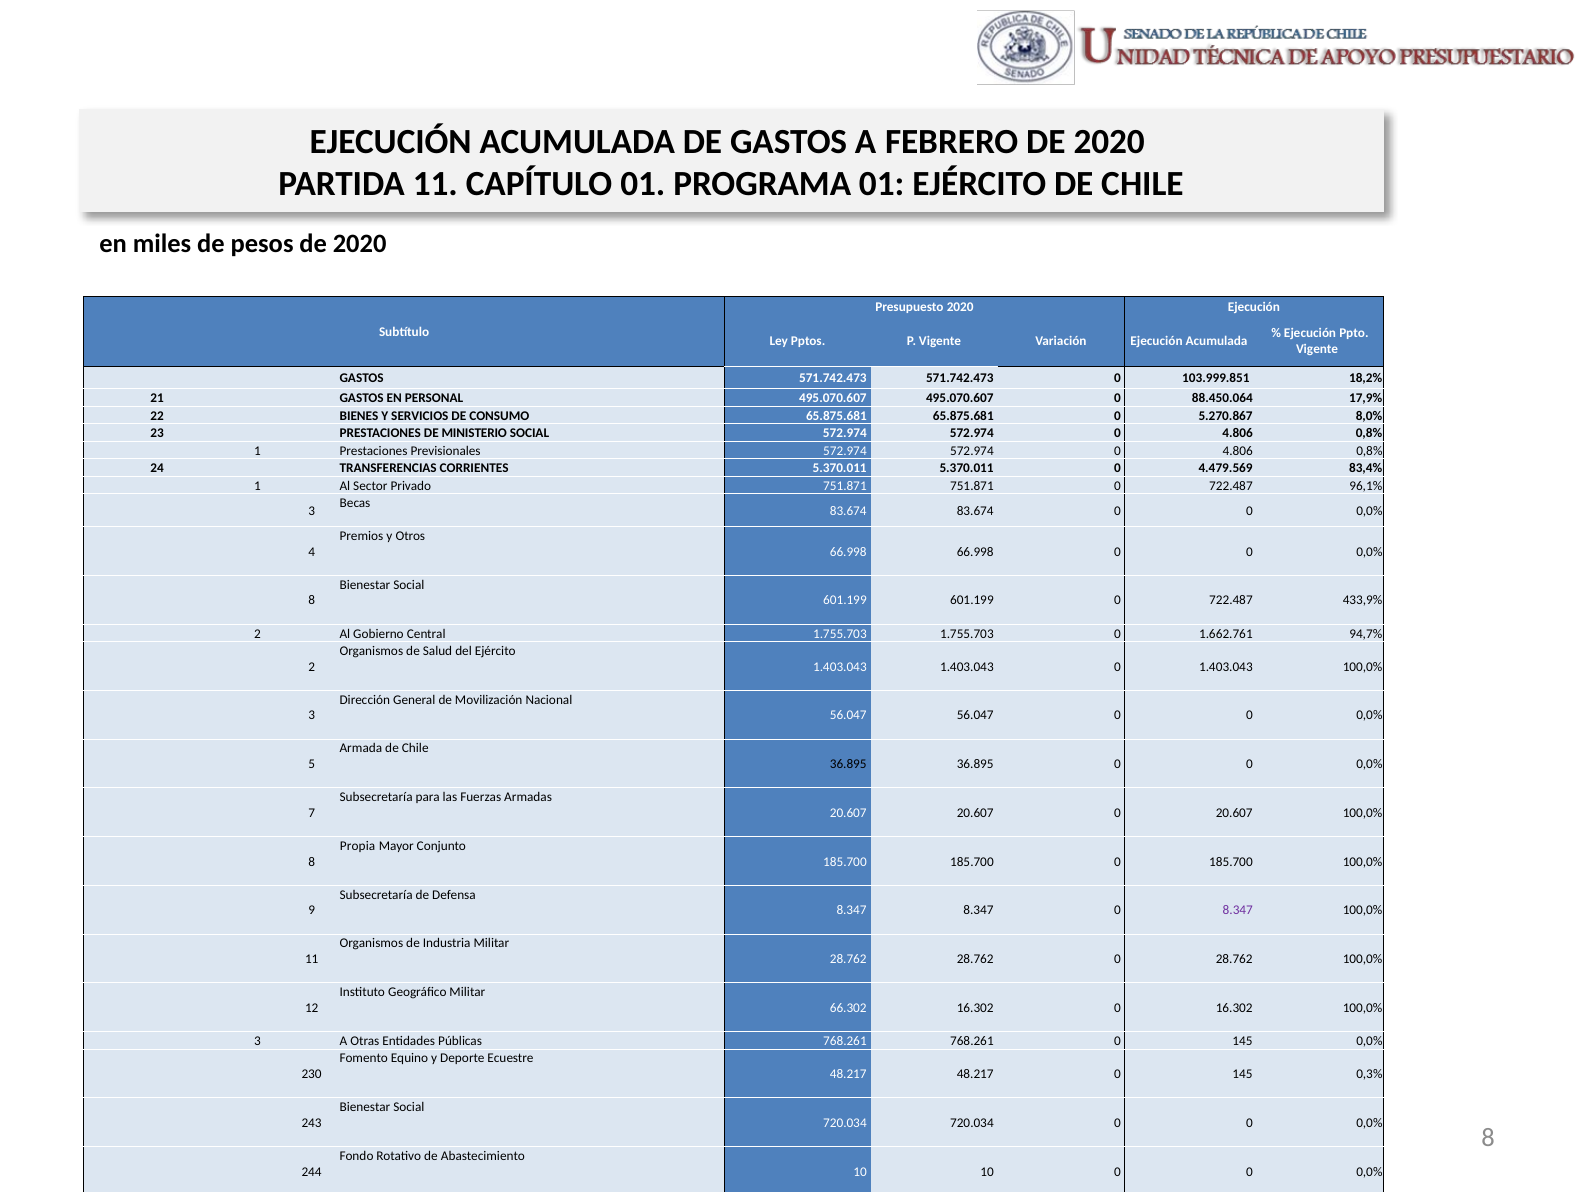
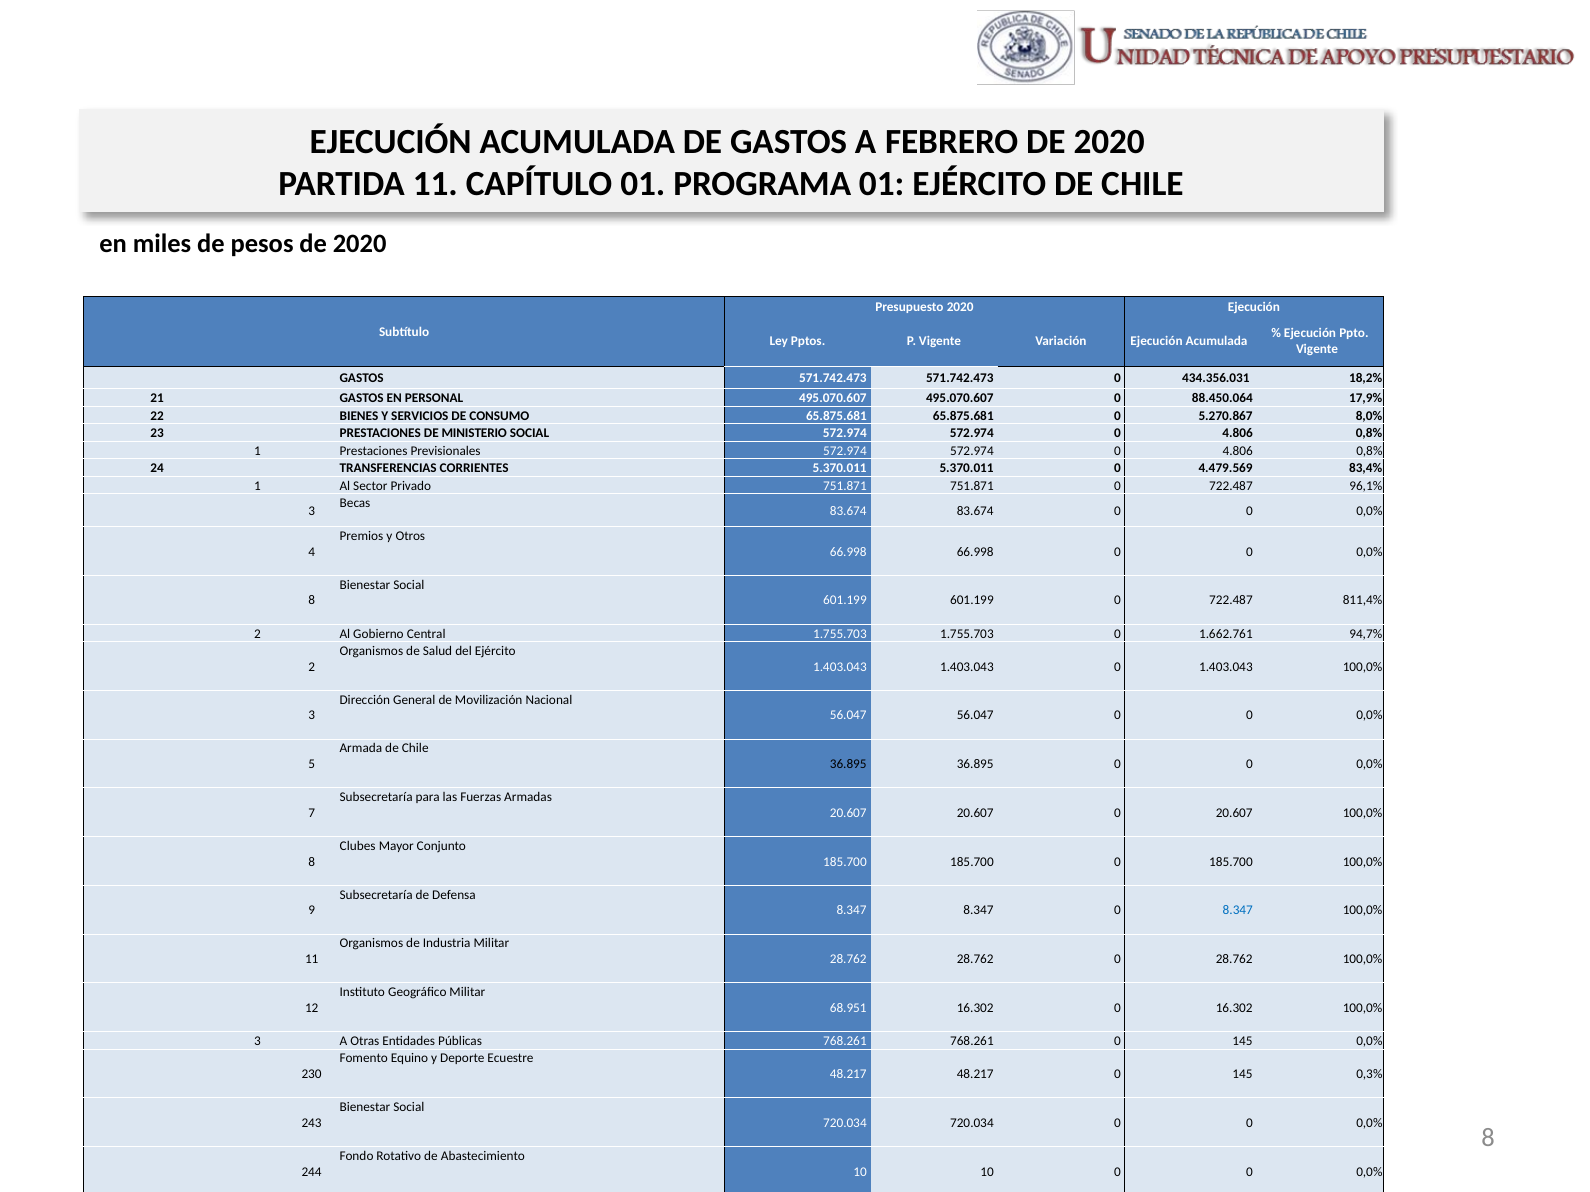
103.999.851: 103.999.851 -> 434.356.031
433,9%: 433,9% -> 811,4%
Propia at (358, 846): Propia -> Clubes
8.347 at (1238, 911) colour: purple -> blue
66.302: 66.302 -> 68.951
